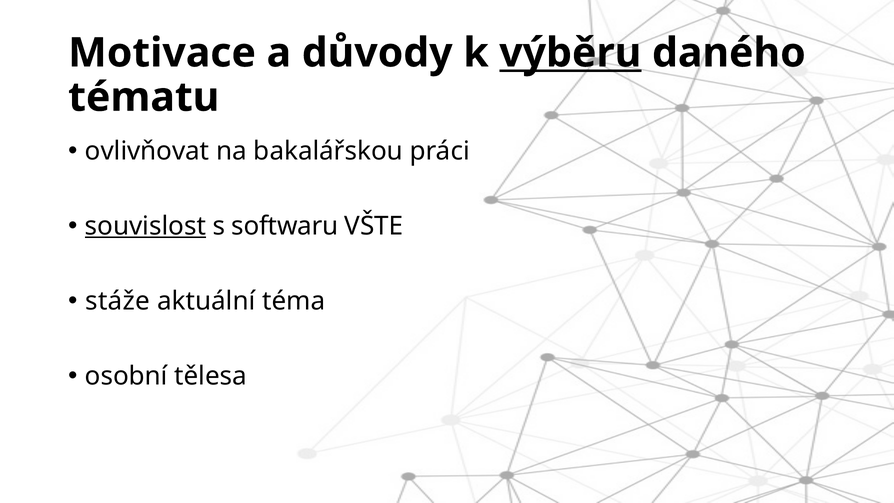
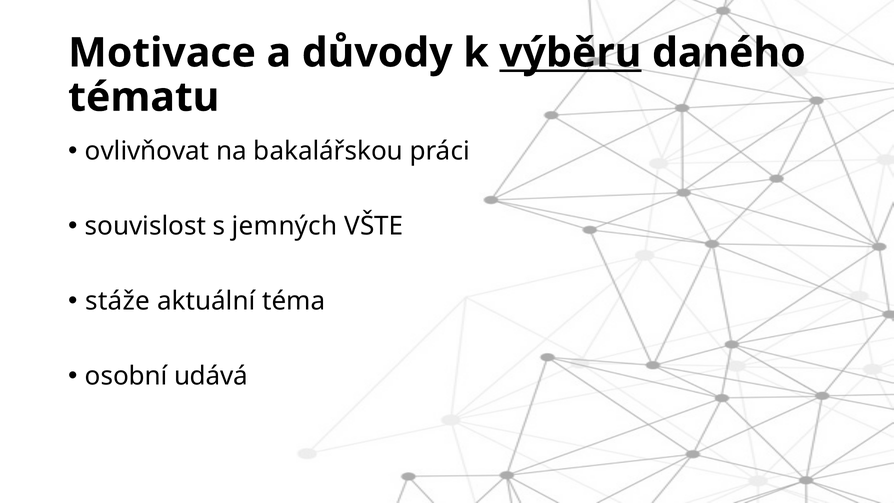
souvislost underline: present -> none
softwaru: softwaru -> jemných
tělesa: tělesa -> udává
